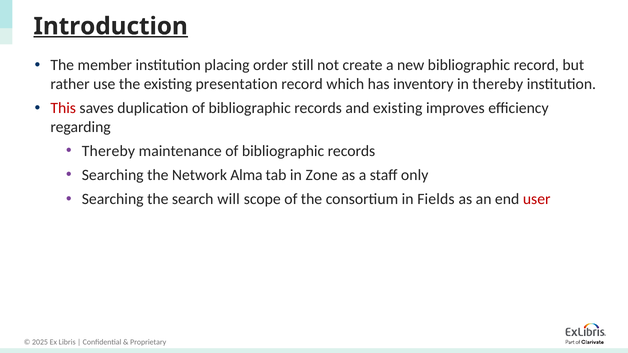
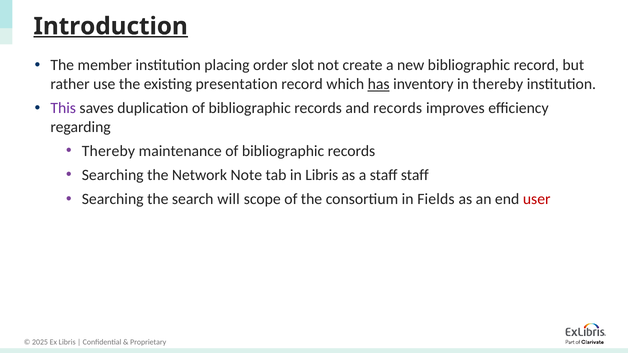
still: still -> slot
has underline: none -> present
This colour: red -> purple
and existing: existing -> records
Alma: Alma -> Note
in Zone: Zone -> Libris
staff only: only -> staff
